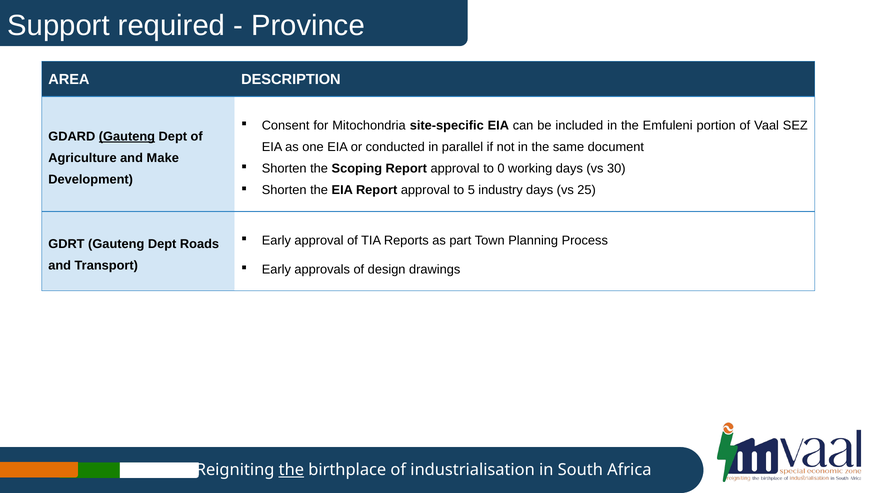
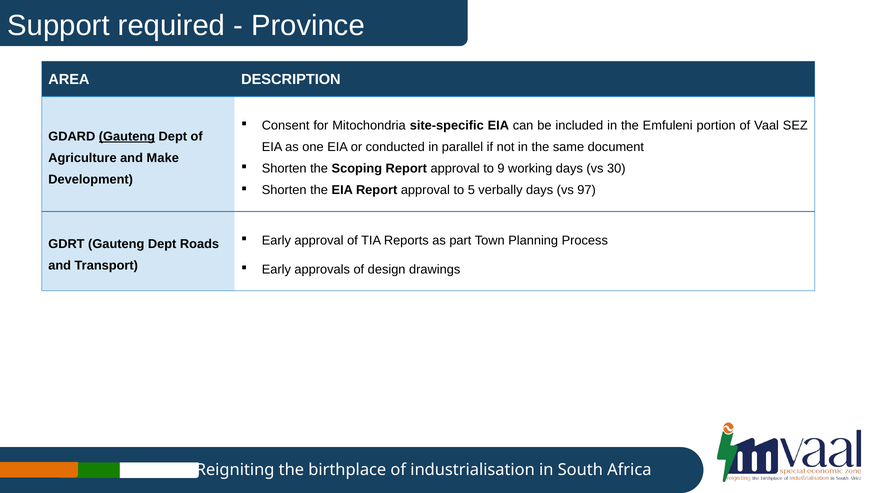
0: 0 -> 9
industry: industry -> verbally
25: 25 -> 97
the at (291, 470) underline: present -> none
